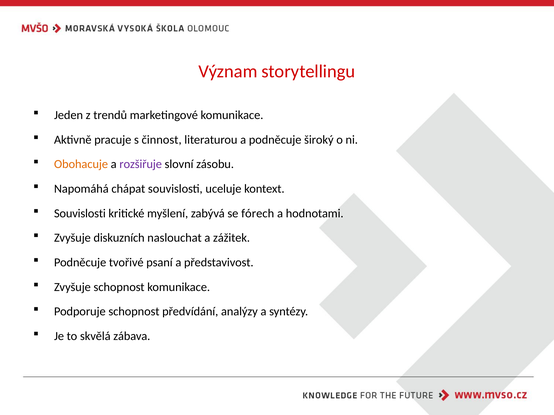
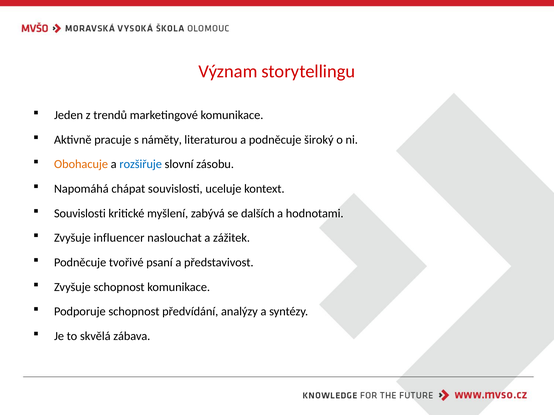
činnost: činnost -> náměty
rozšiřuje colour: purple -> blue
fórech: fórech -> dalších
diskuzních: diskuzních -> influencer
